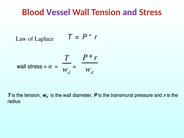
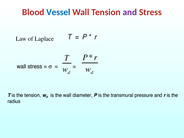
Vessel colour: purple -> blue
